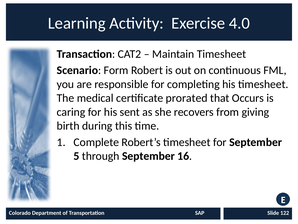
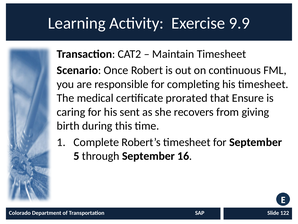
4.0: 4.0 -> 9.9
Form: Form -> Once
Occurs: Occurs -> Ensure
